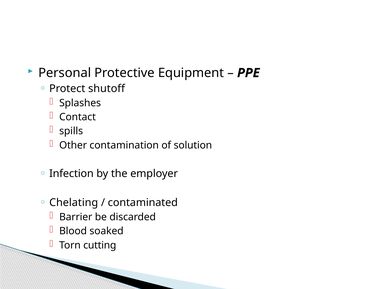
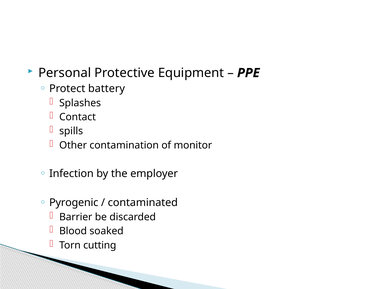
shutoff: shutoff -> battery
solution: solution -> monitor
Chelating: Chelating -> Pyrogenic
